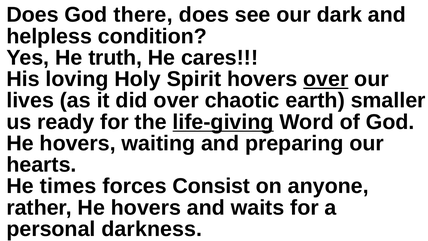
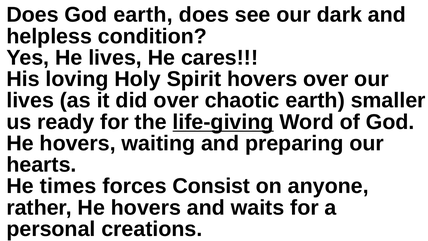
God there: there -> earth
He truth: truth -> lives
over at (326, 79) underline: present -> none
darkness: darkness -> creations
